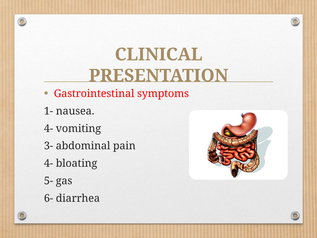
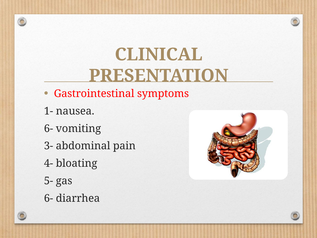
4- at (49, 128): 4- -> 6-
